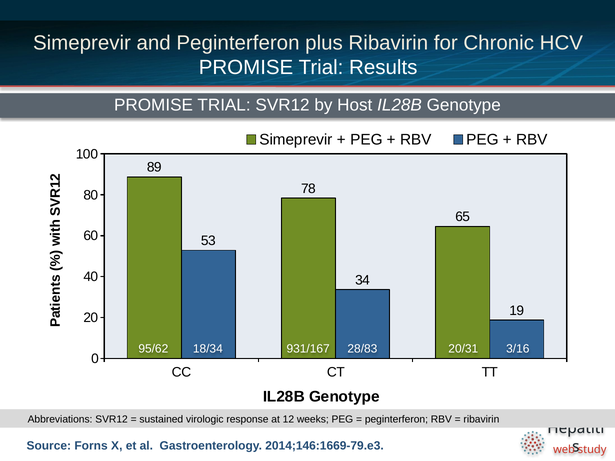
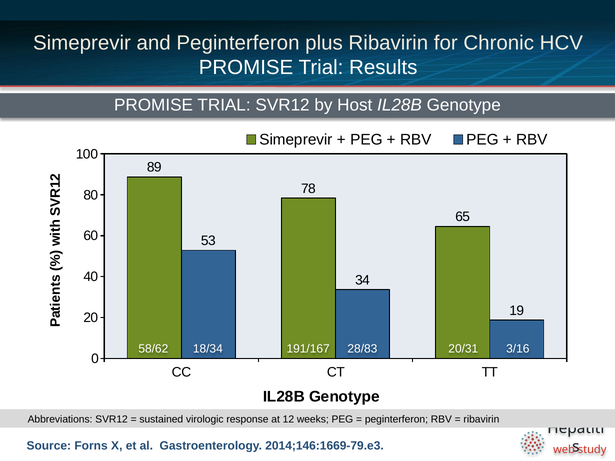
95/62: 95/62 -> 58/62
931/167: 931/167 -> 191/167
